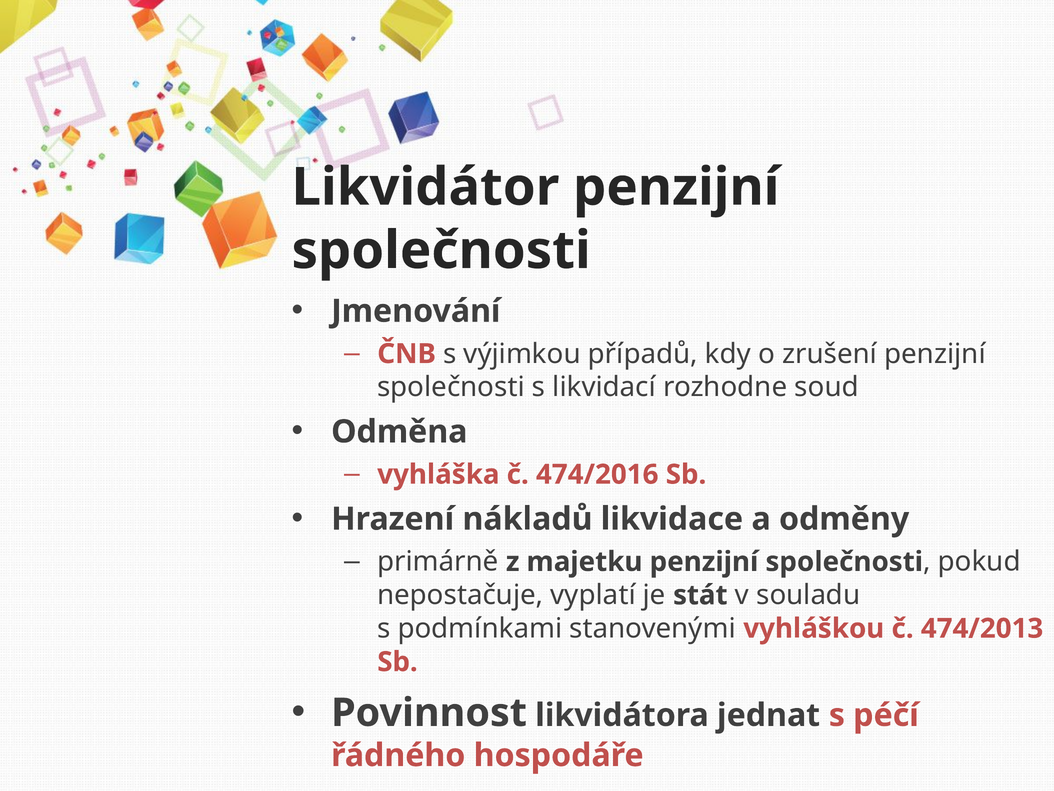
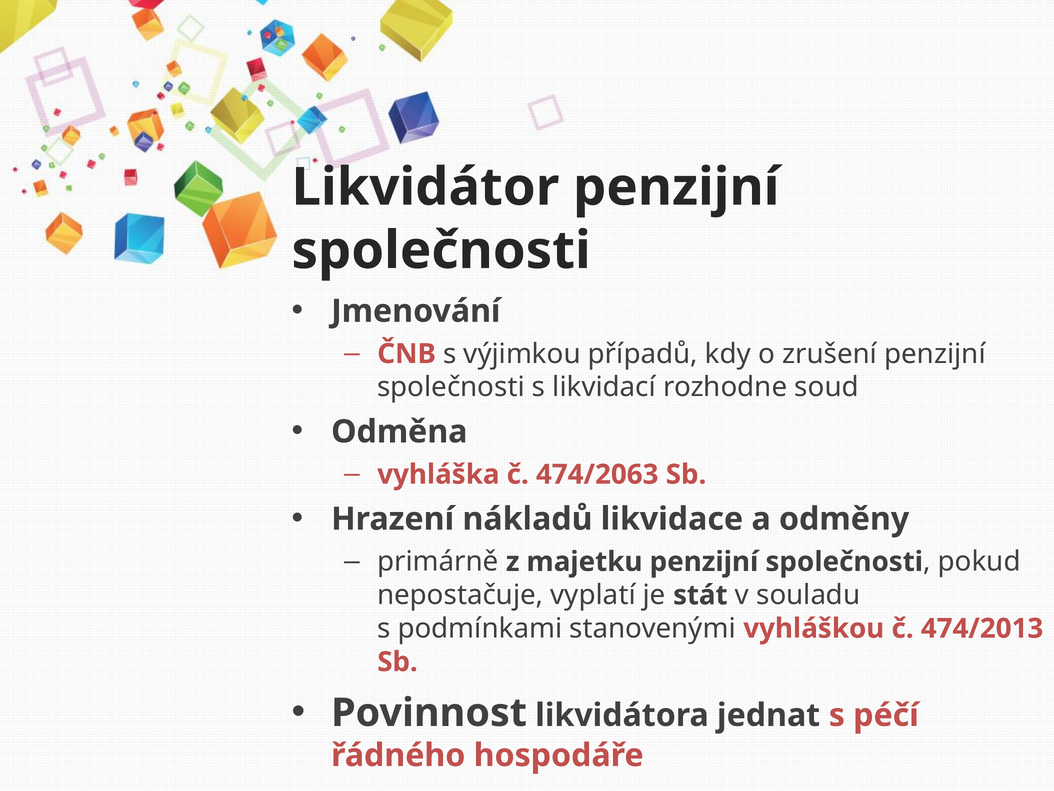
474/2016: 474/2016 -> 474/2063
